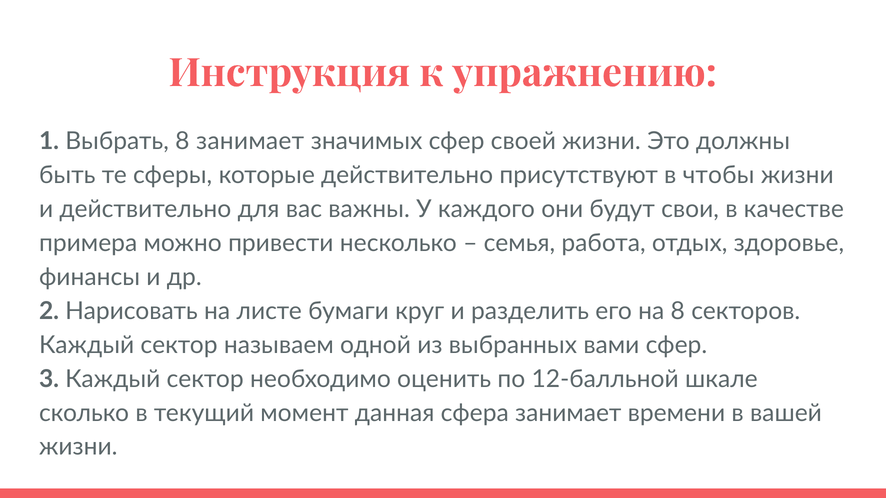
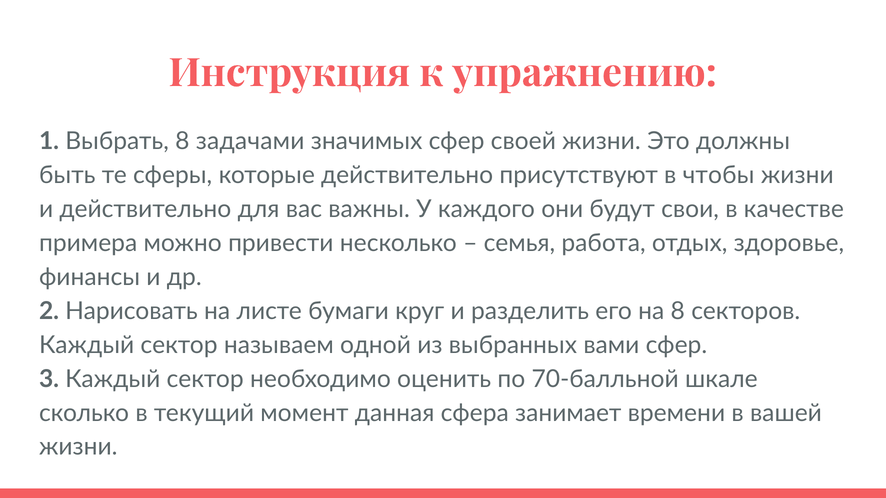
8 занимает: занимает -> задачами
12-балльной: 12-балльной -> 70-балльной
